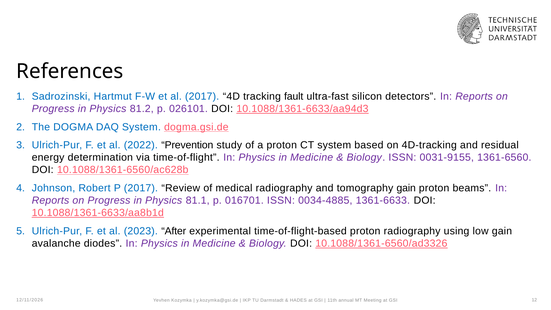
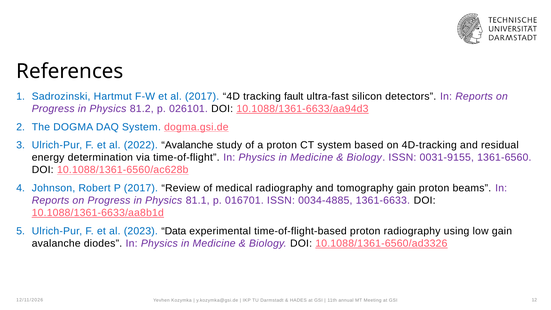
2022 Prevention: Prevention -> Avalanche
After: After -> Data
